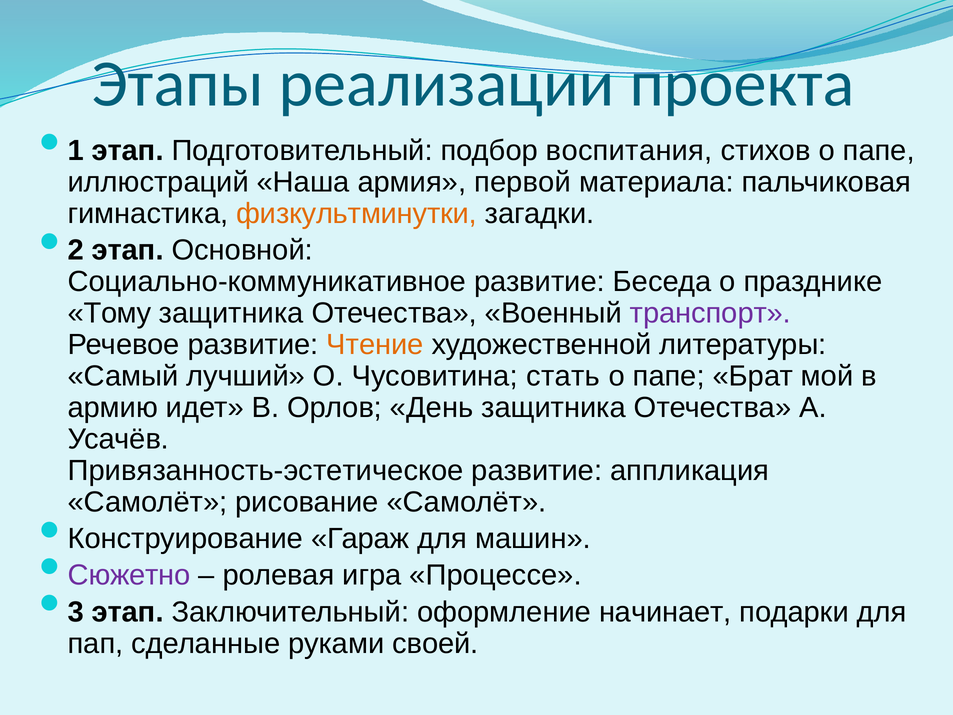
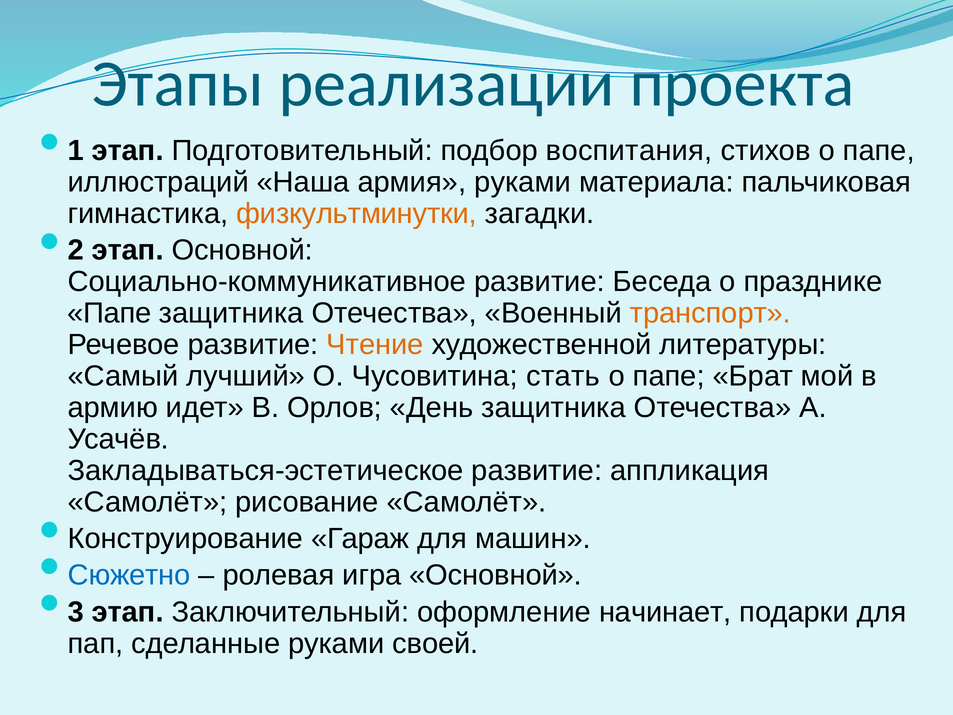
армия первой: первой -> руками
Тому at (109, 313): Тому -> Папе
транспорт colour: purple -> orange
Привязанность-эстетическое: Привязанность-эстетическое -> Закладываться-эстетическое
Сюжетно colour: purple -> blue
игра Процессе: Процессе -> Основной
